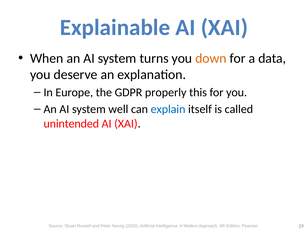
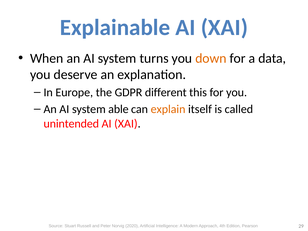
properly: properly -> different
well: well -> able
explain colour: blue -> orange
